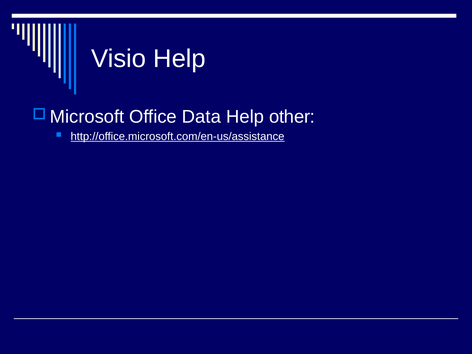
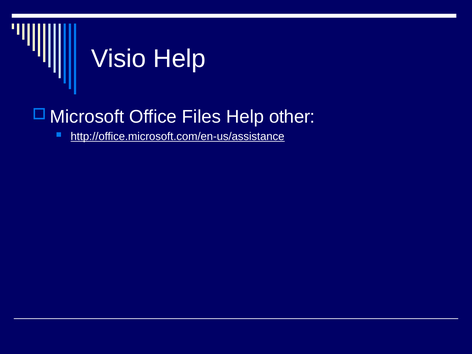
Data: Data -> Files
